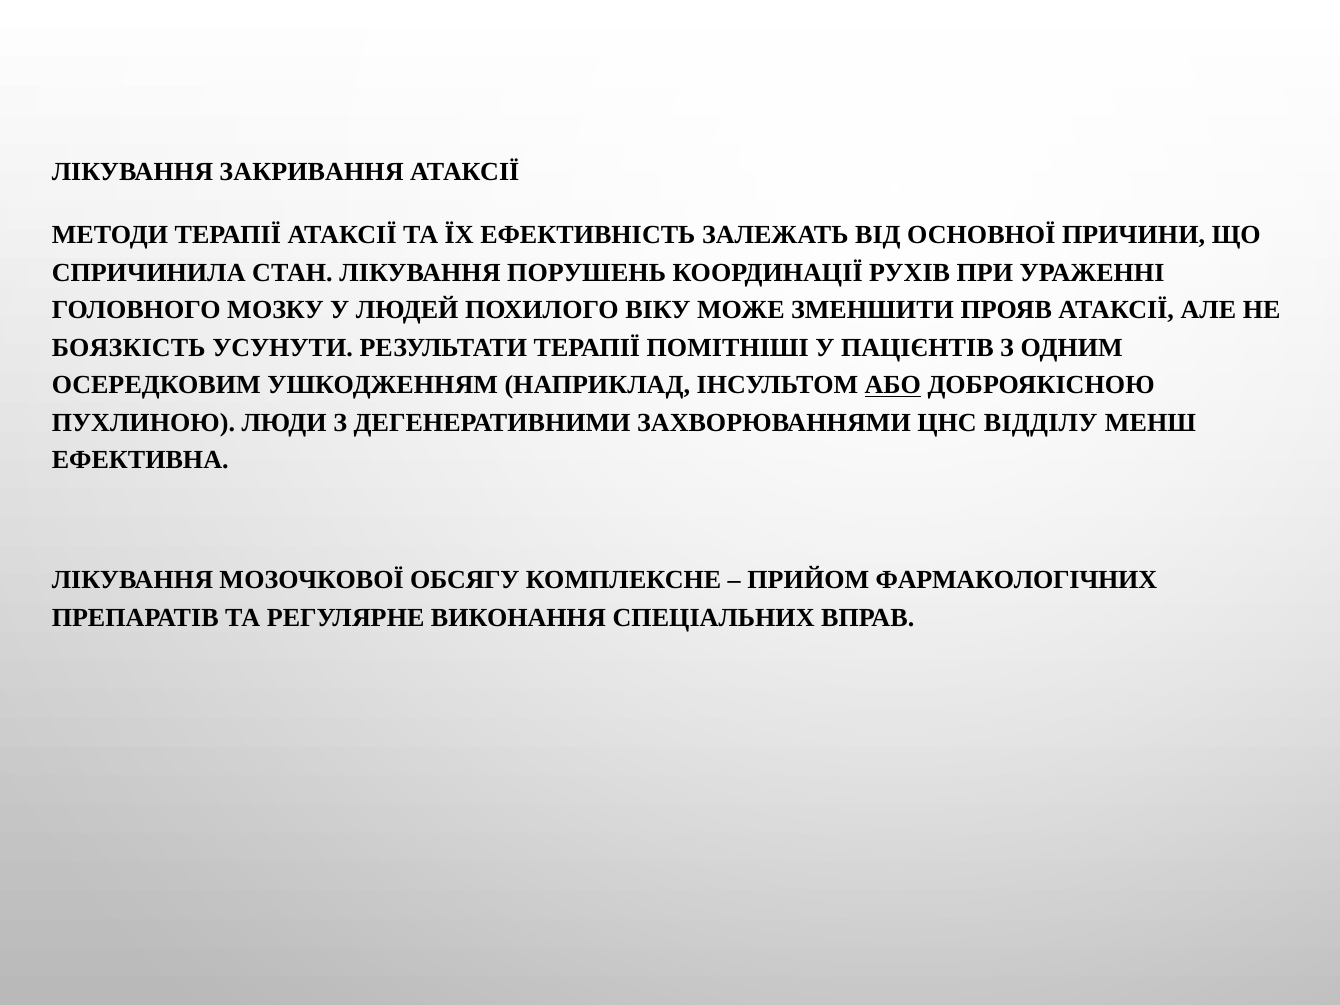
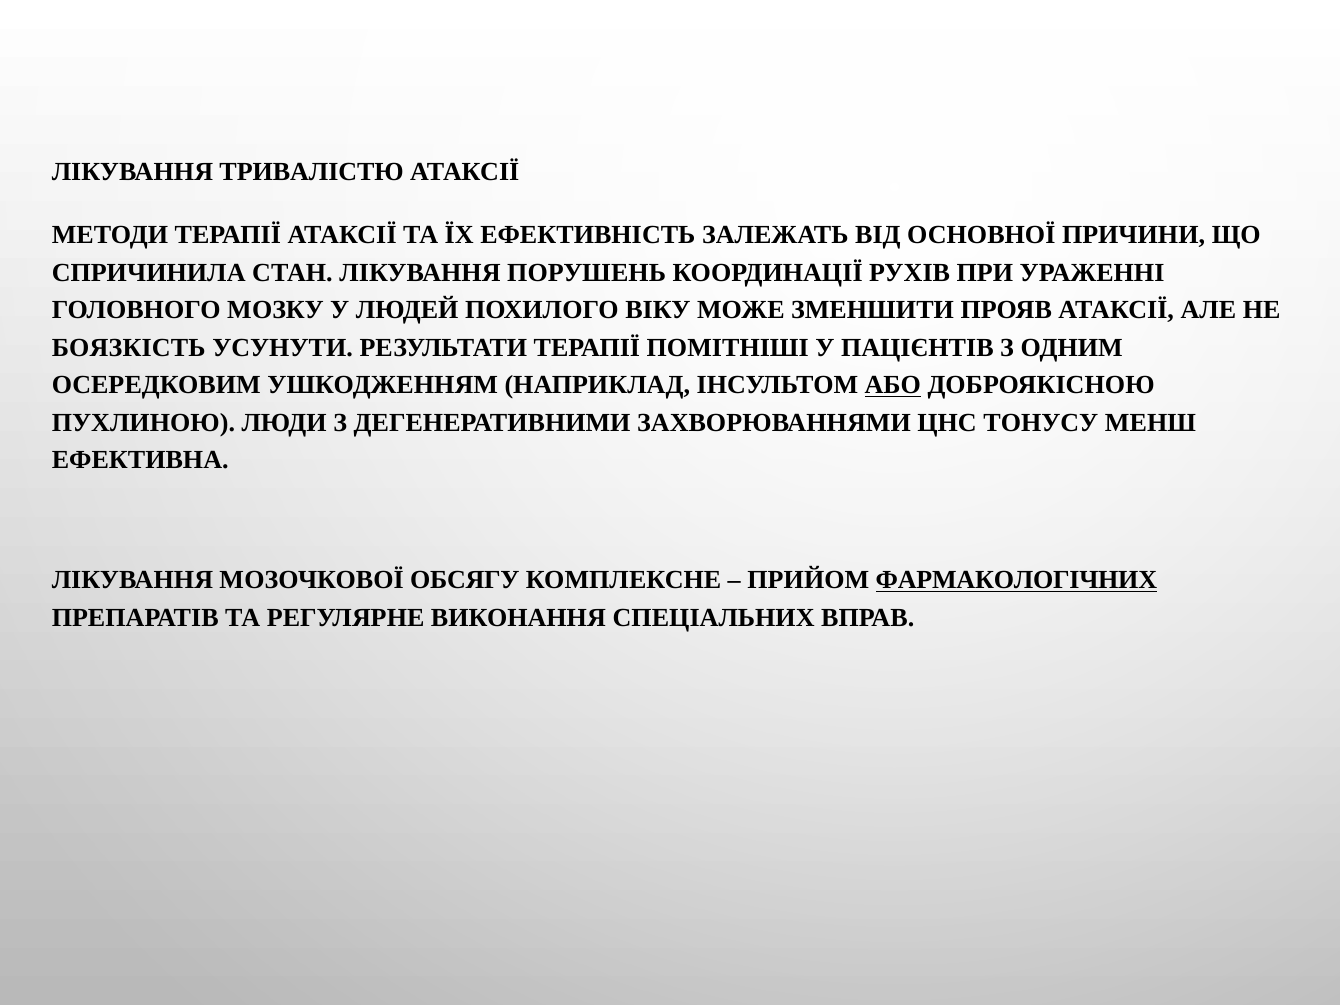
ЗАКРИВАННЯ: ЗАКРИВАННЯ -> ТРИВАЛІСТЮ
ВІДДІЛУ: ВІДДІЛУ -> ТОНУСУ
ФАРМАКОЛОГІЧНИХ underline: none -> present
